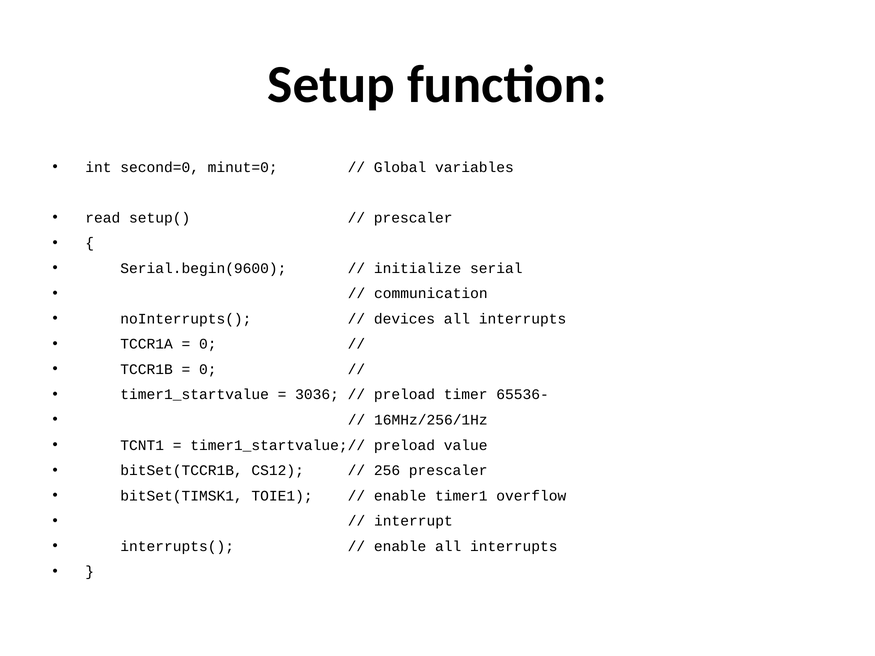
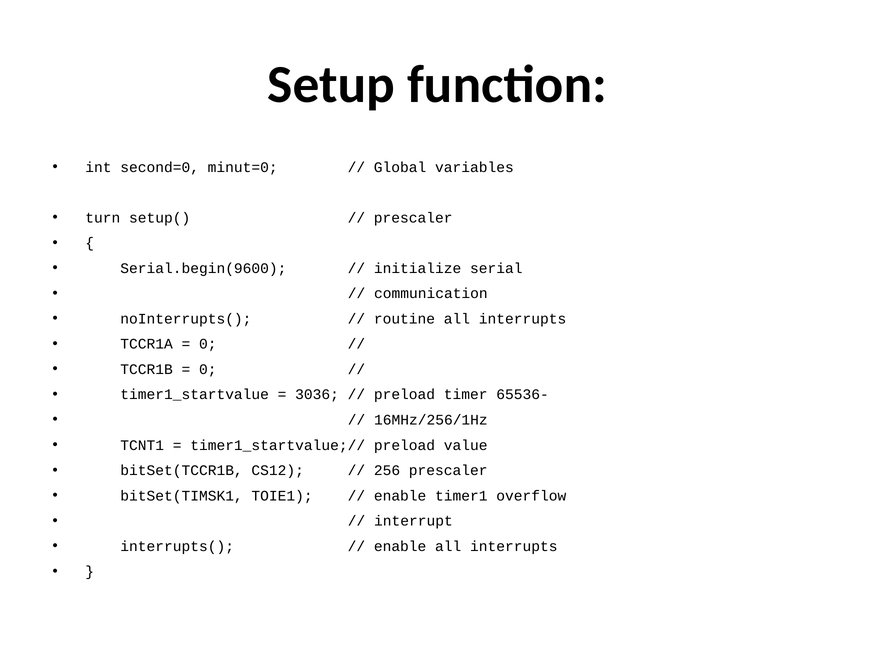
read: read -> turn
devices: devices -> routine
